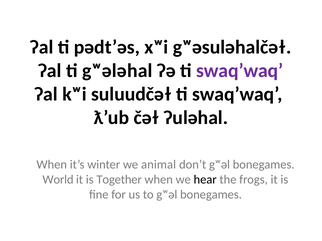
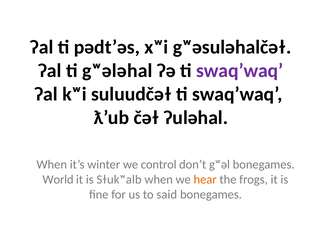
animal: animal -> control
Together: Together -> Sɫukʷalb
hear colour: black -> orange
to gʷəl: gʷəl -> said
